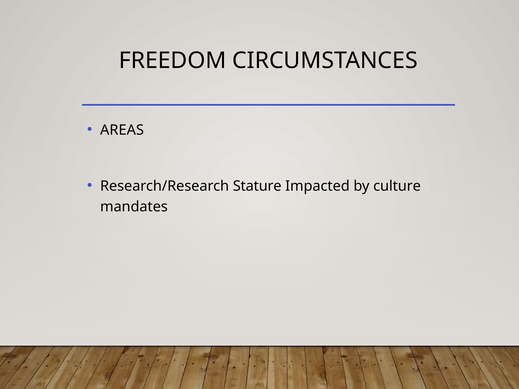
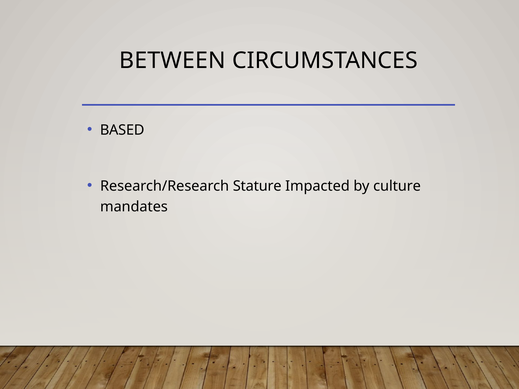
FREEDOM: FREEDOM -> BETWEEN
AREAS: AREAS -> BASED
